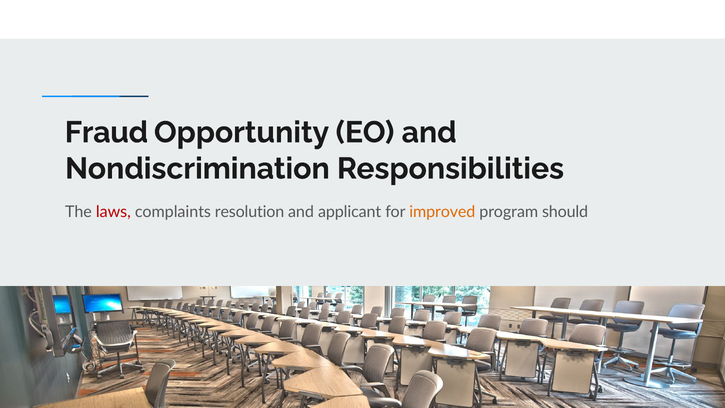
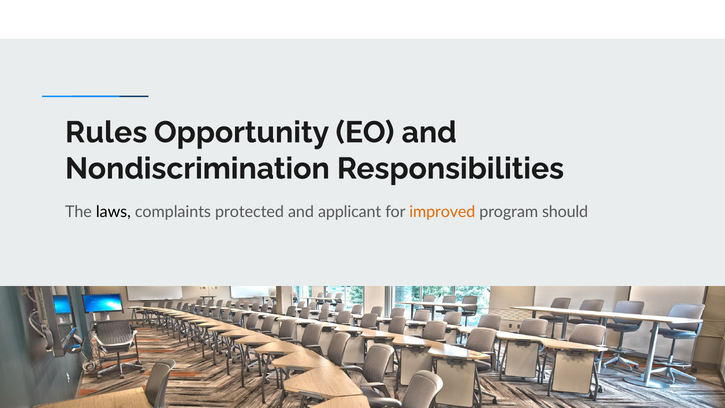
Fraud: Fraud -> Rules
laws colour: red -> black
resolution: resolution -> protected
